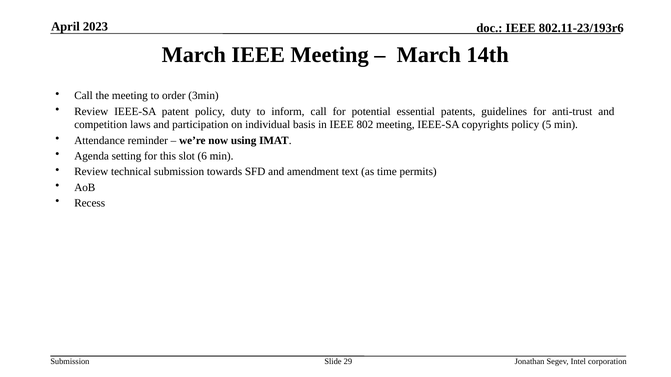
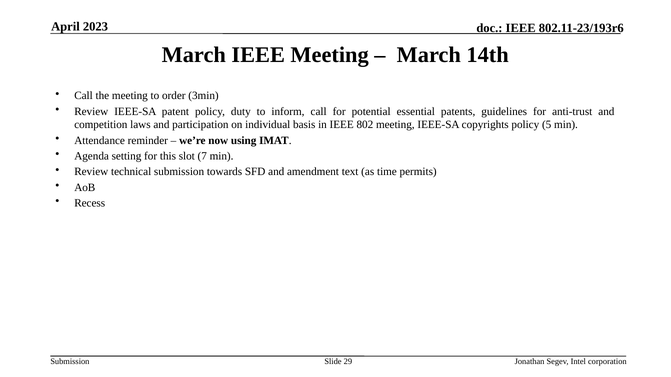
6: 6 -> 7
